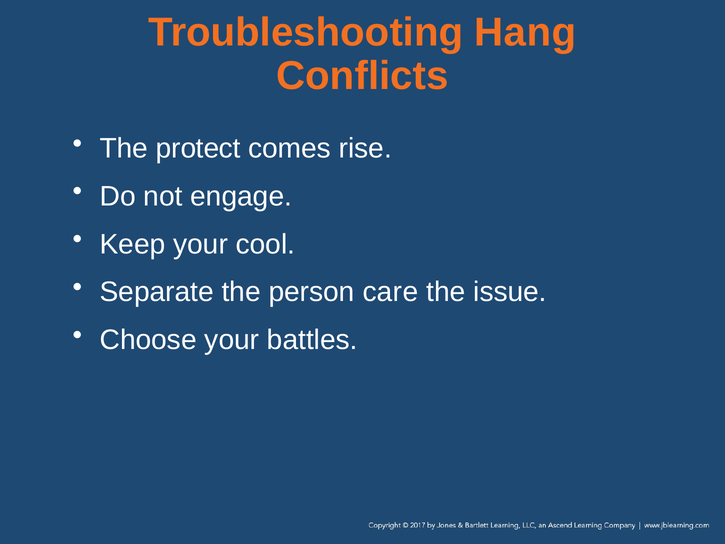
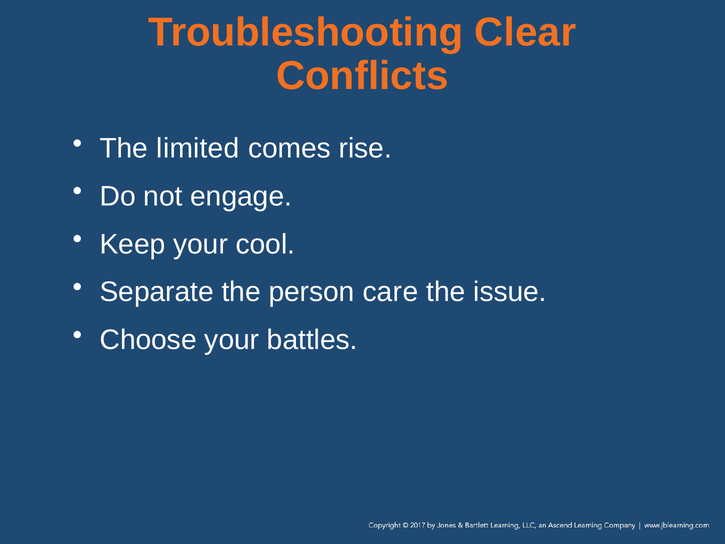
Hang: Hang -> Clear
protect: protect -> limited
